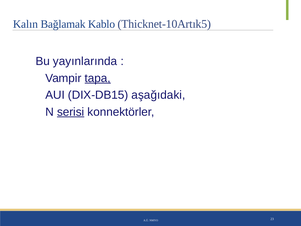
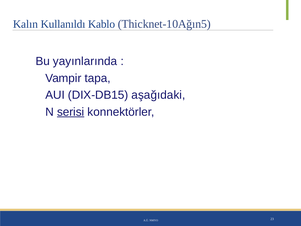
Bağlamak: Bağlamak -> Kullanıldı
Thicknet-10Artık5: Thicknet-10Artık5 -> Thicknet-10Ağın5
tapa underline: present -> none
